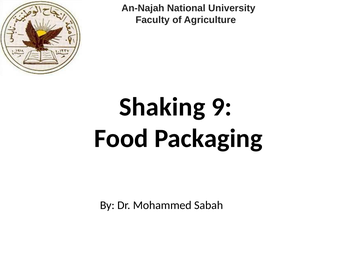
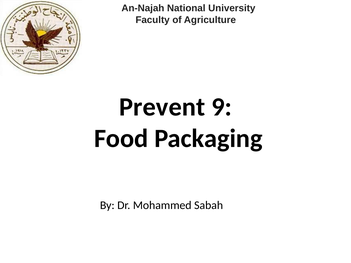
Shaking: Shaking -> Prevent
